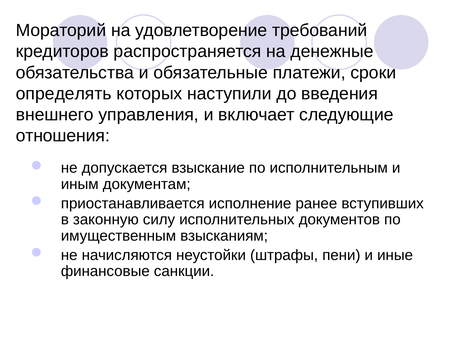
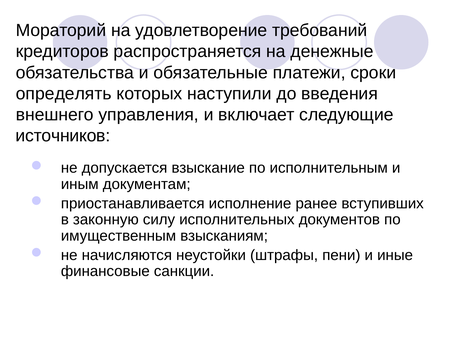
отношения: отношения -> источников
